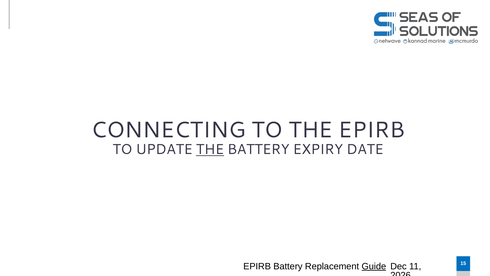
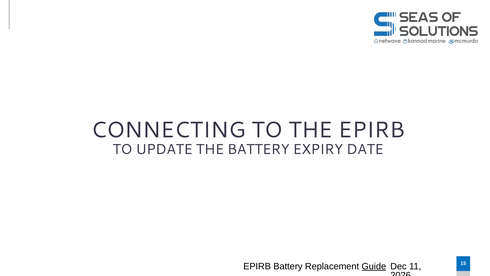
THE at (210, 149) underline: present -> none
